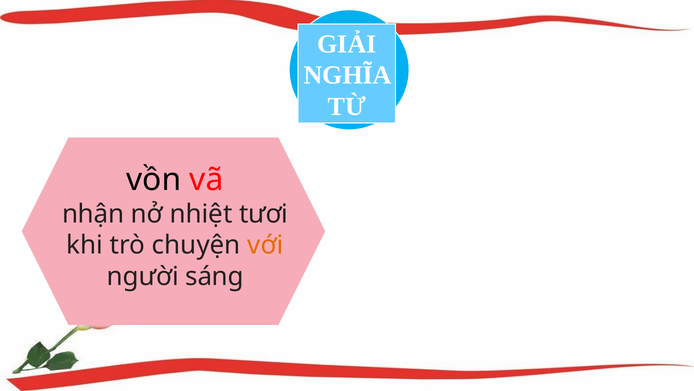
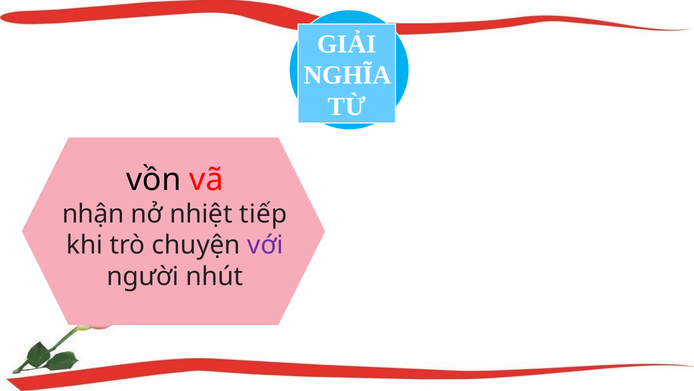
tươi: tươi -> tiếp
với colour: orange -> purple
sáng: sáng -> nhút
